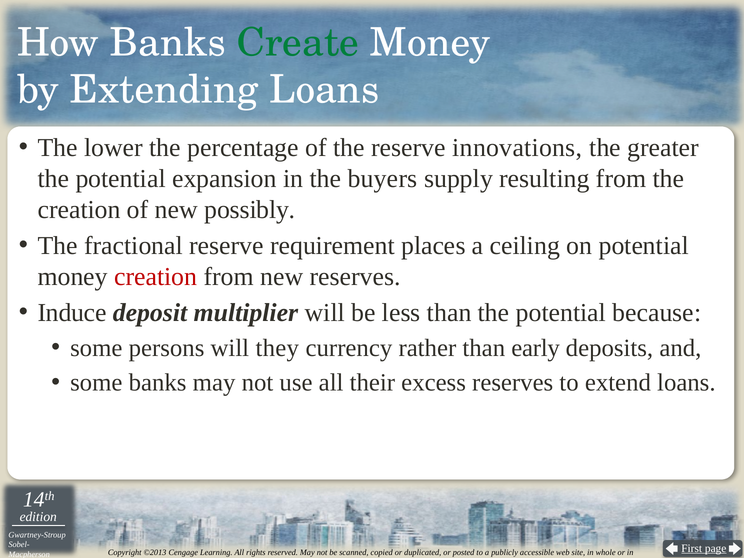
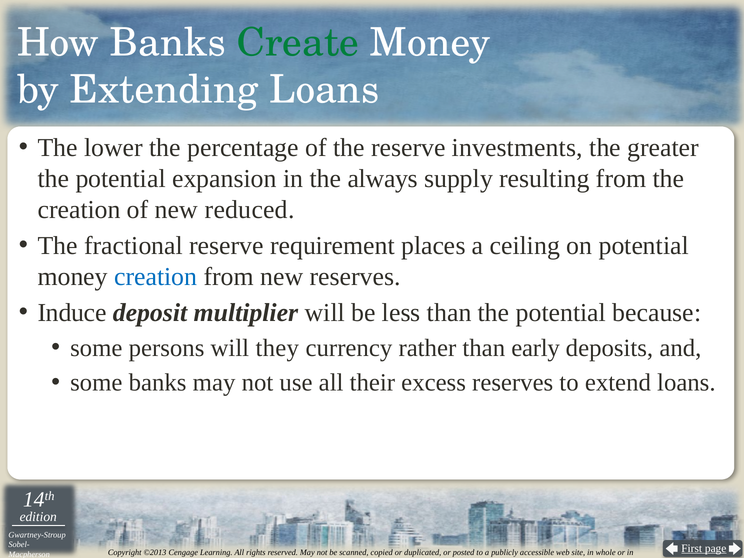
innovations: innovations -> investments
buyers: buyers -> always
possibly: possibly -> reduced
creation at (156, 277) colour: red -> blue
